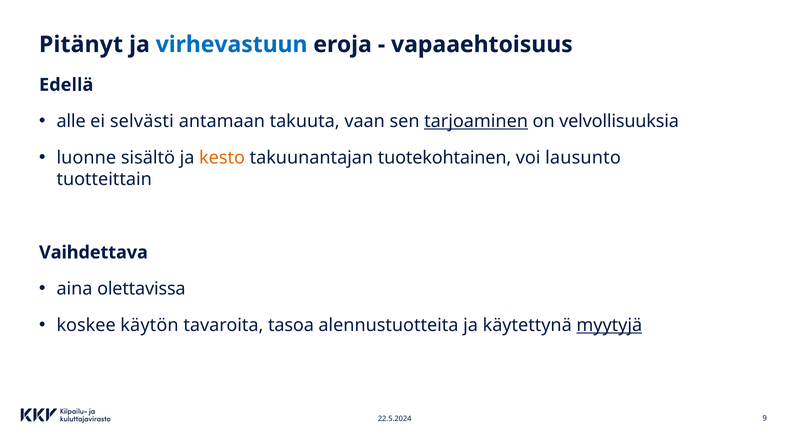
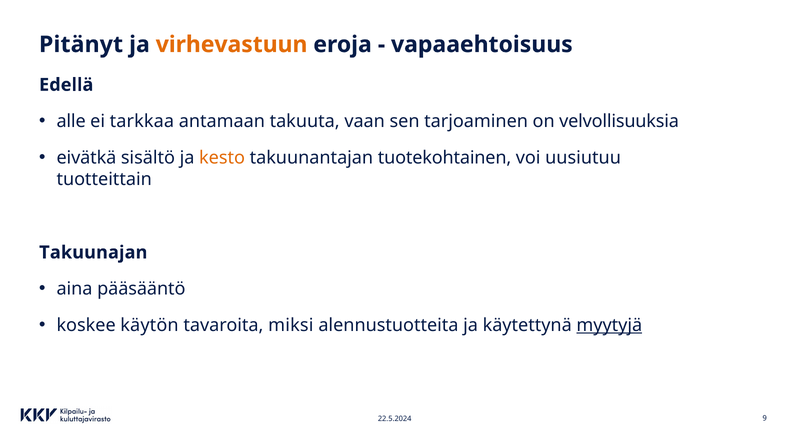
virhevastuun colour: blue -> orange
selvästi: selvästi -> tarkkaa
tarjoaminen underline: present -> none
luonne: luonne -> eivätkä
lausunto: lausunto -> uusiutuu
Vaihdettava: Vaihdettava -> Takuunajan
olettavissa: olettavissa -> pääsääntö
tasoa: tasoa -> miksi
